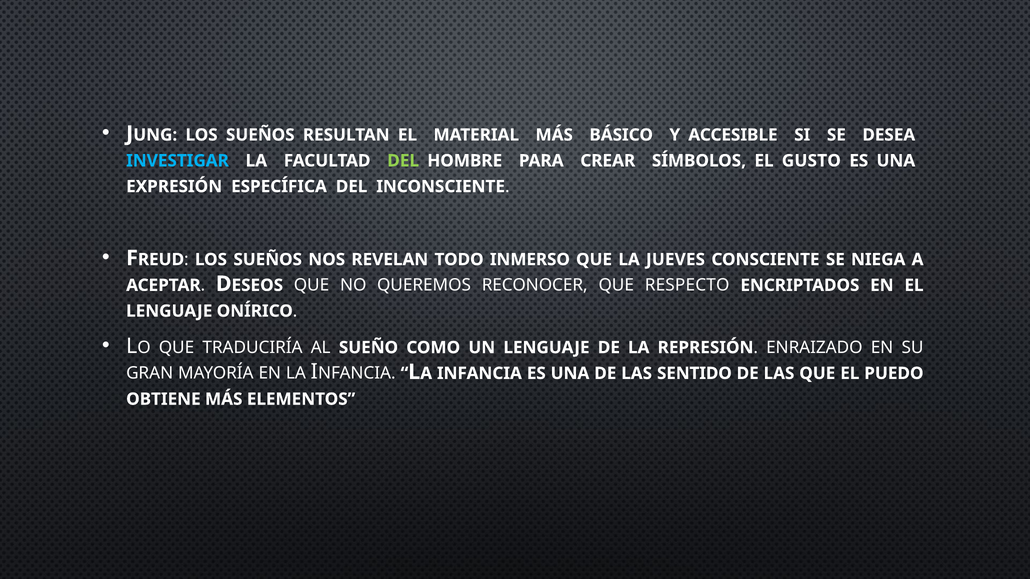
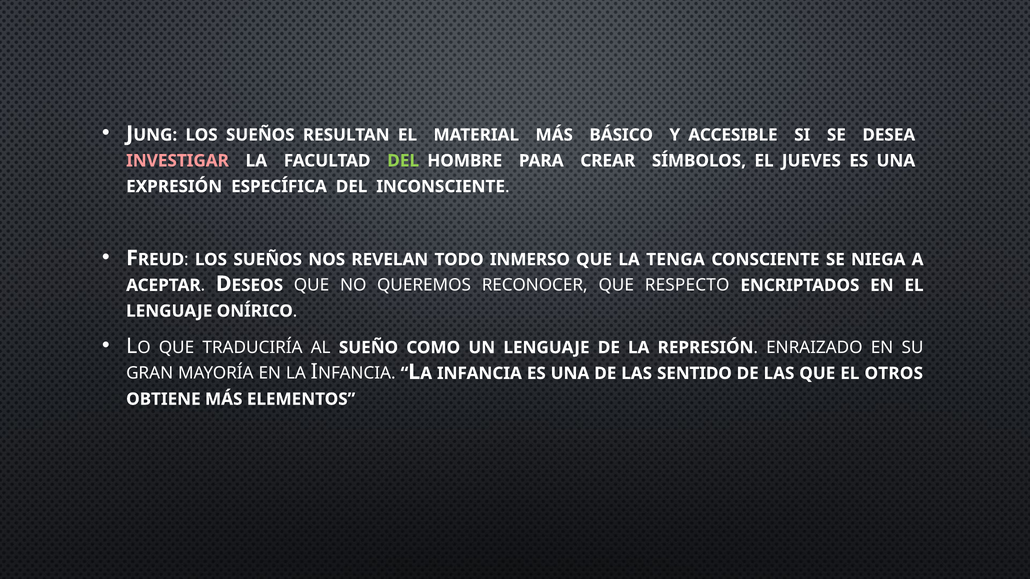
INVESTIGAR colour: light blue -> pink
GUSTO: GUSTO -> JUEVES
JUEVES: JUEVES -> TENGA
PUEDO: PUEDO -> OTROS
